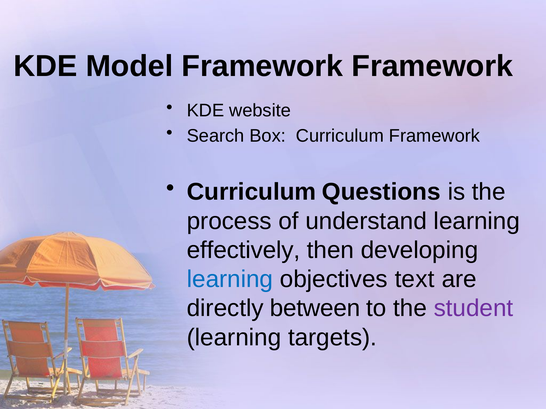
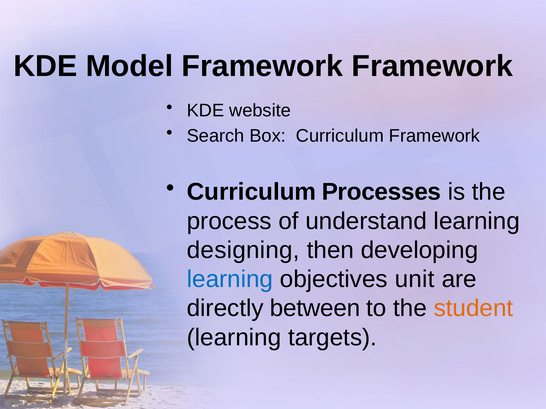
Questions: Questions -> Processes
effectively: effectively -> designing
text: text -> unit
student colour: purple -> orange
